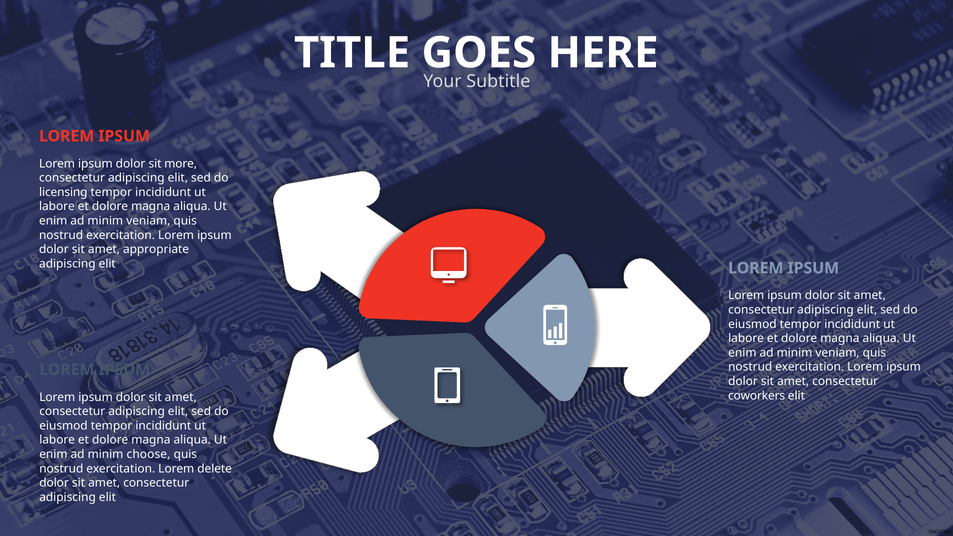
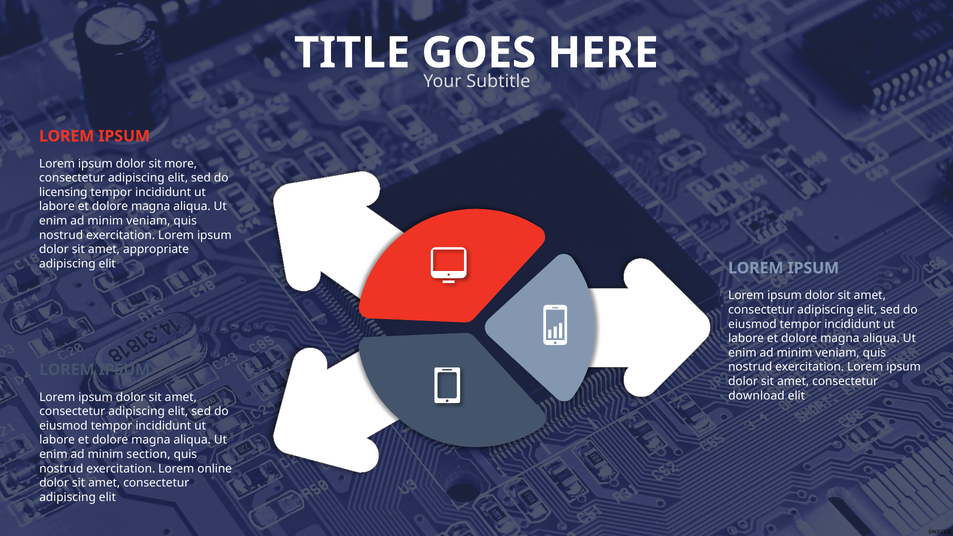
coworkers: coworkers -> download
choose: choose -> section
delete: delete -> online
